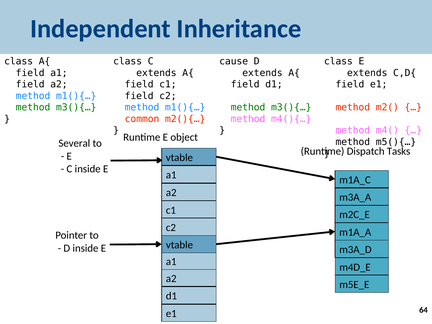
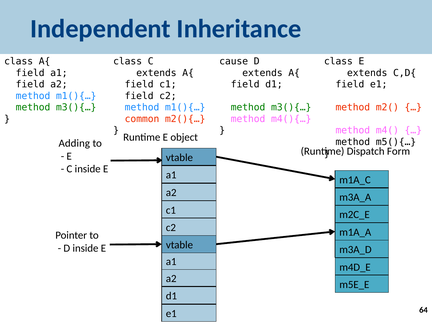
Several: Several -> Adding
Tasks: Tasks -> Form
